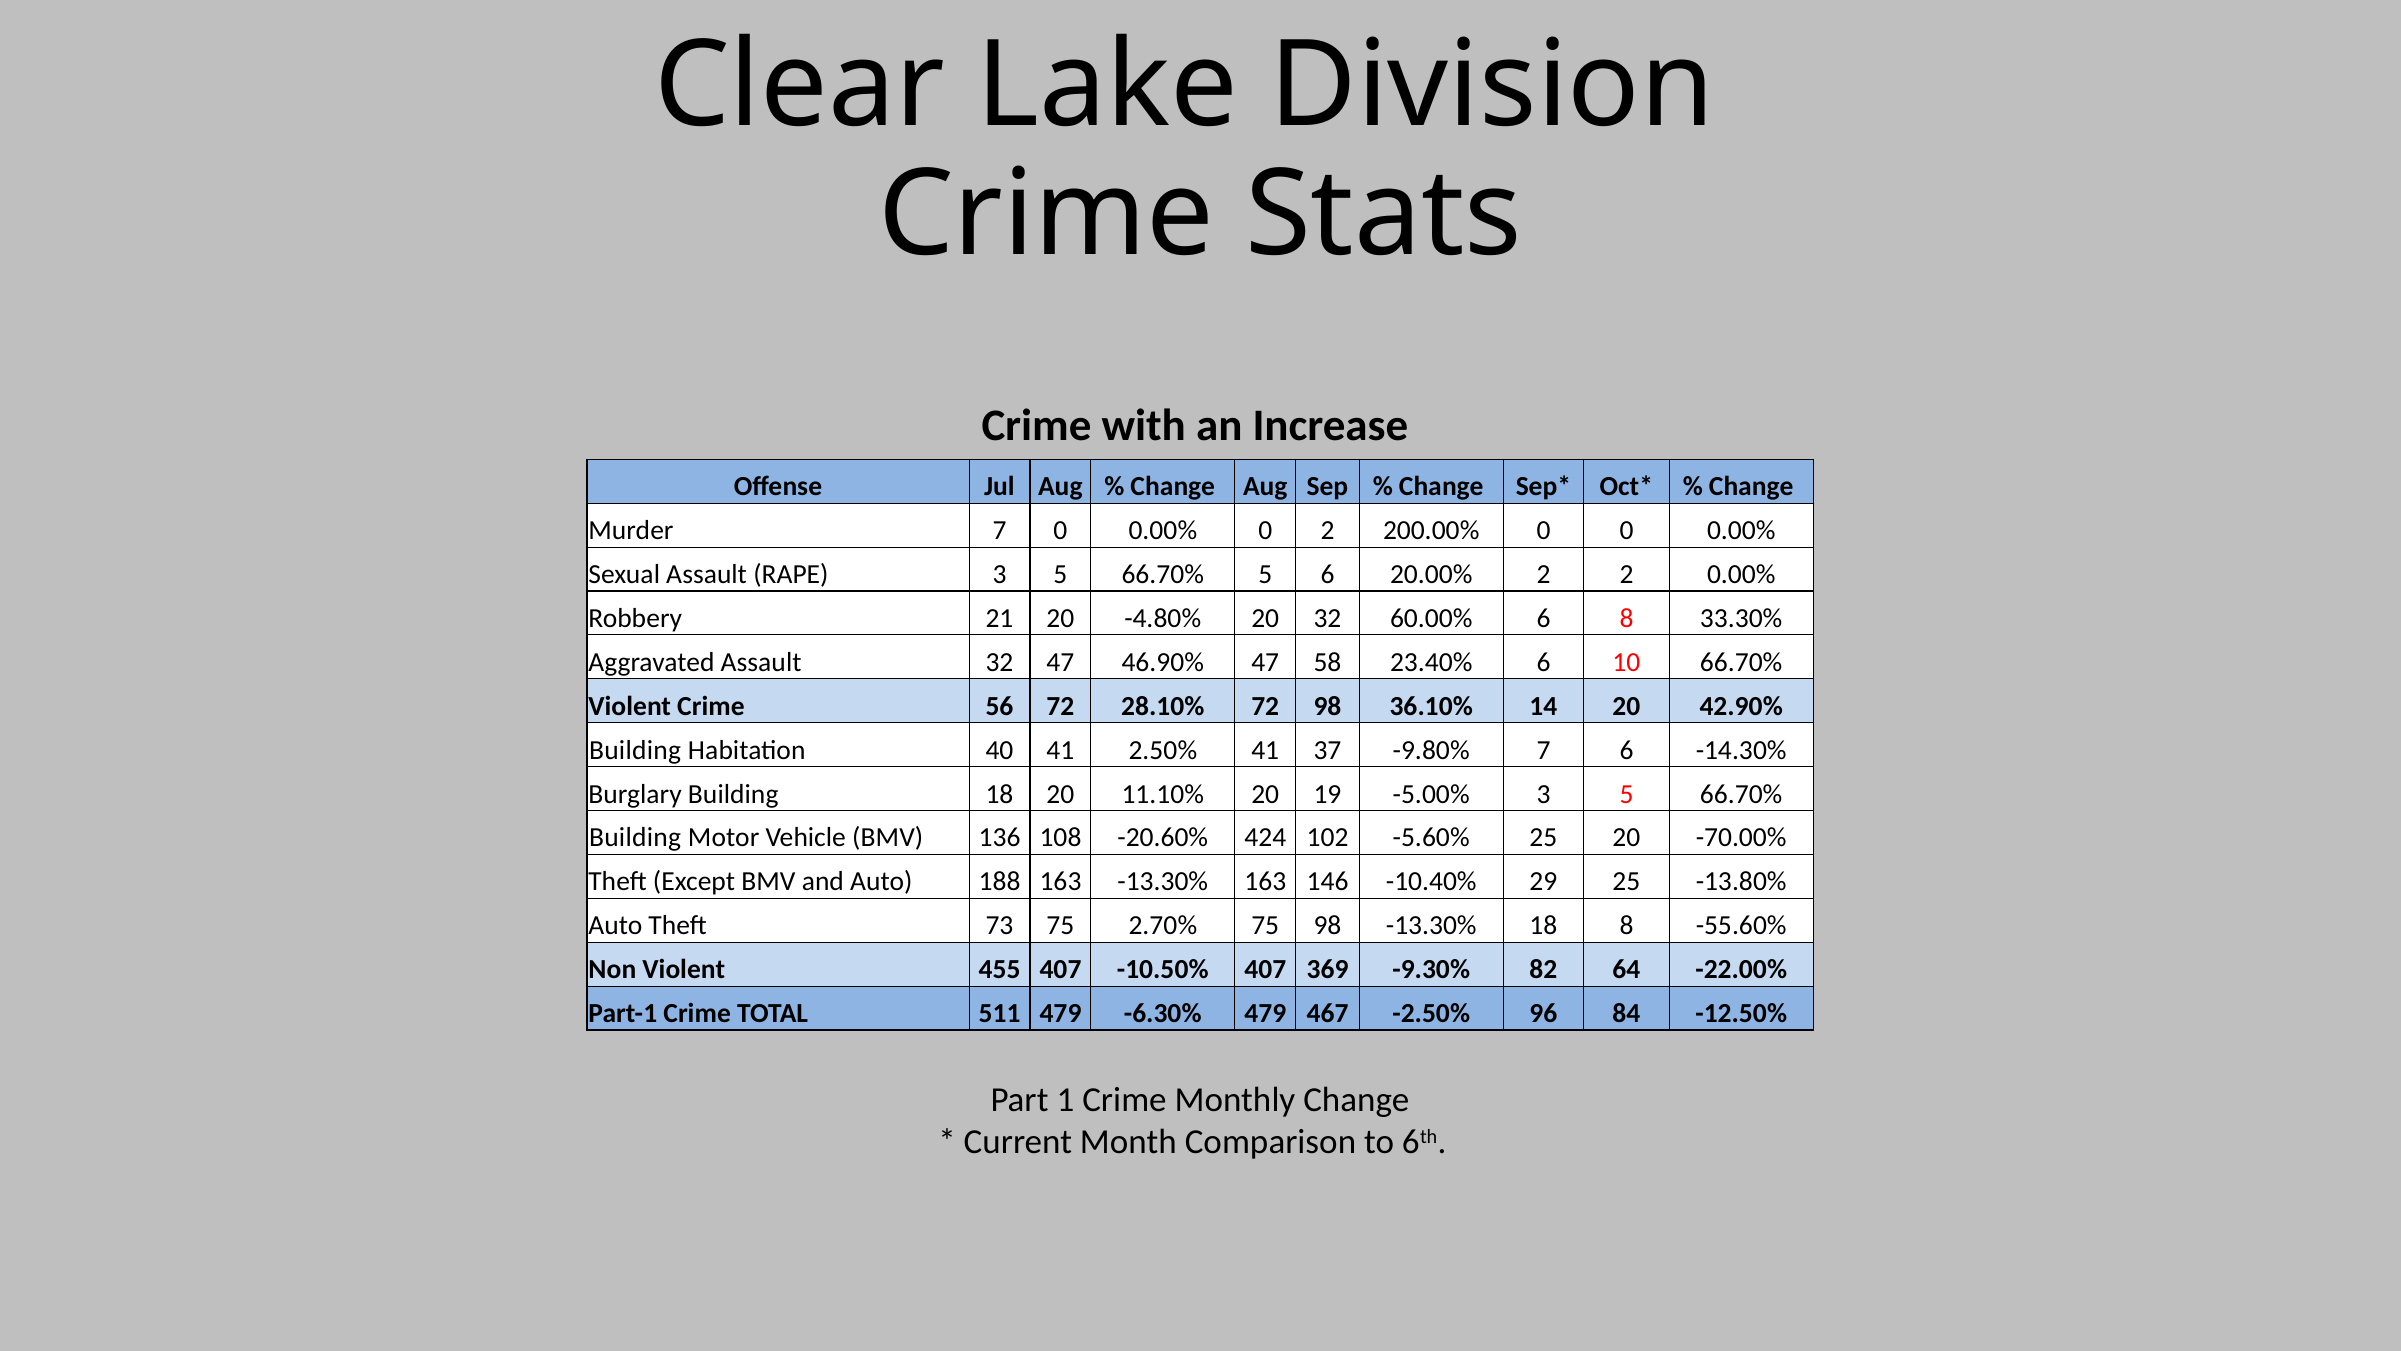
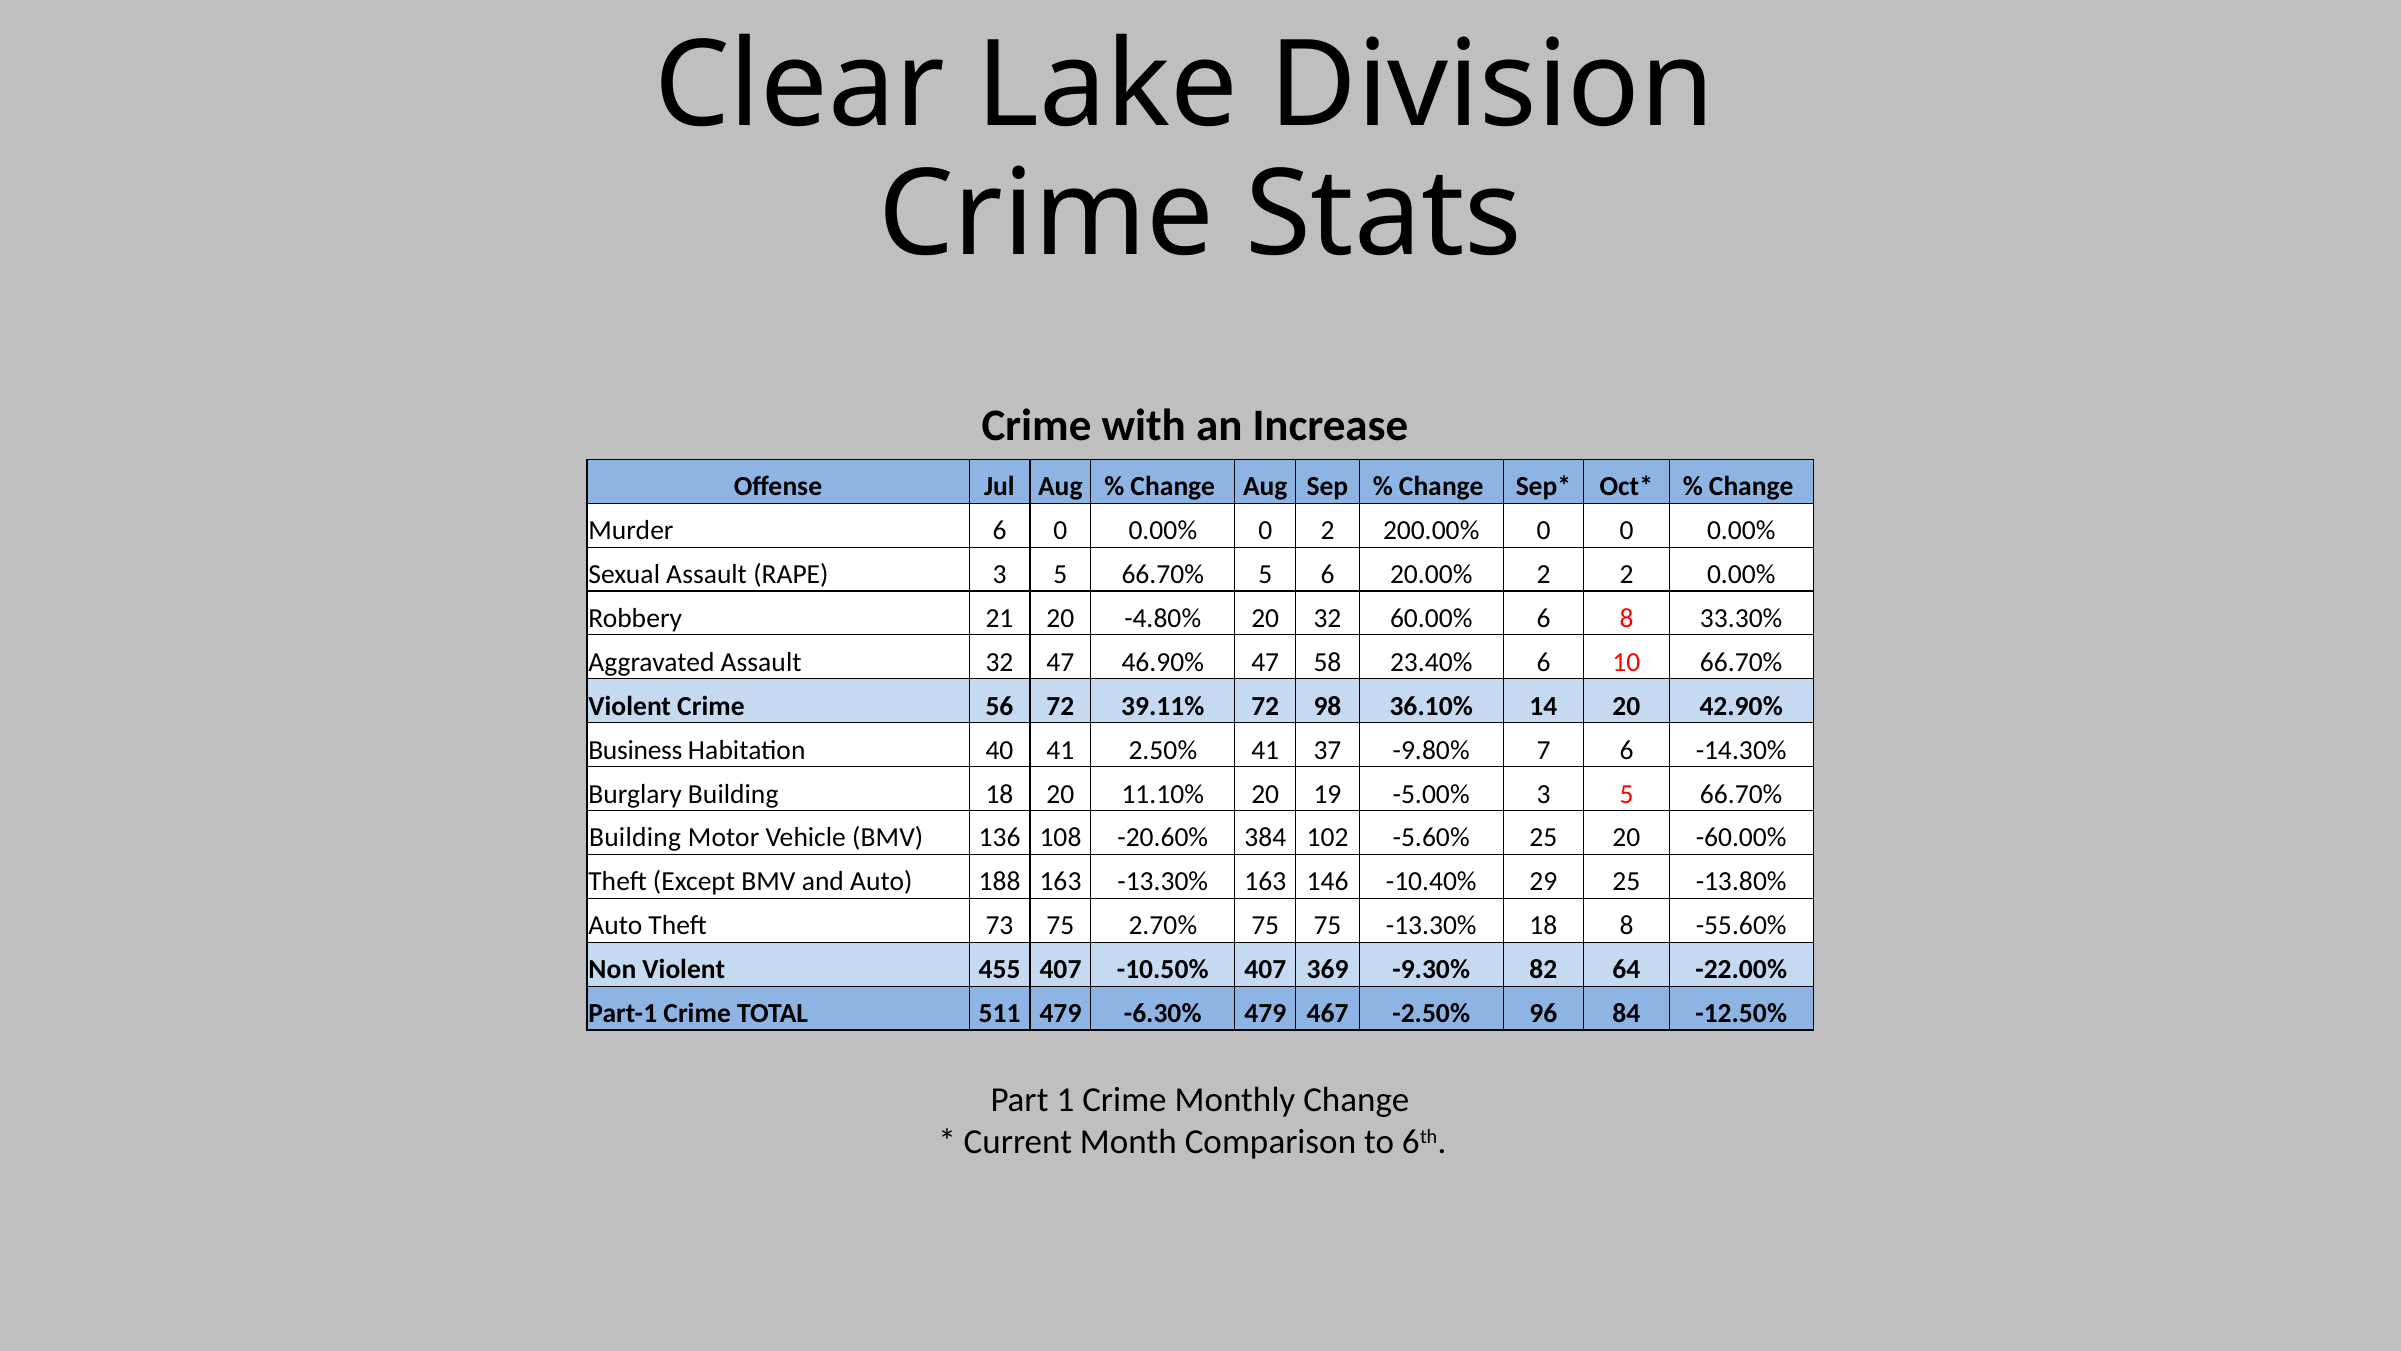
Murder 7: 7 -> 6
28.10%: 28.10% -> 39.11%
Building at (635, 750): Building -> Business
424: 424 -> 384
-70.00%: -70.00% -> -60.00%
75 98: 98 -> 75
